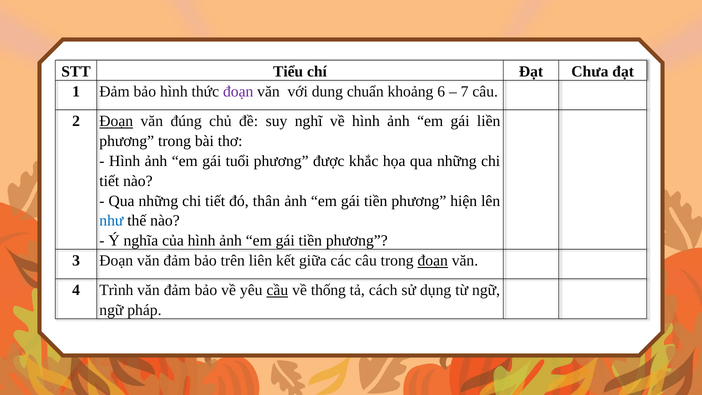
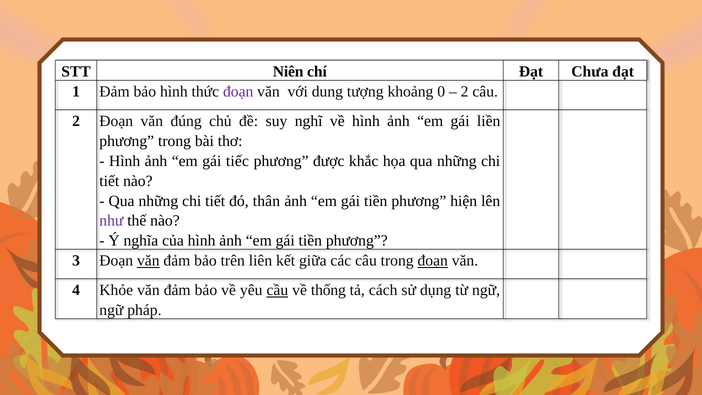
Tiểu: Tiểu -> Niên
chuẩn: chuẩn -> tượng
6: 6 -> 0
7 at (465, 92): 7 -> 2
Đoạn at (116, 121) underline: present -> none
tuổi: tuổi -> tiếc
như colour: blue -> purple
văn at (148, 261) underline: none -> present
Trình: Trình -> Khỏe
